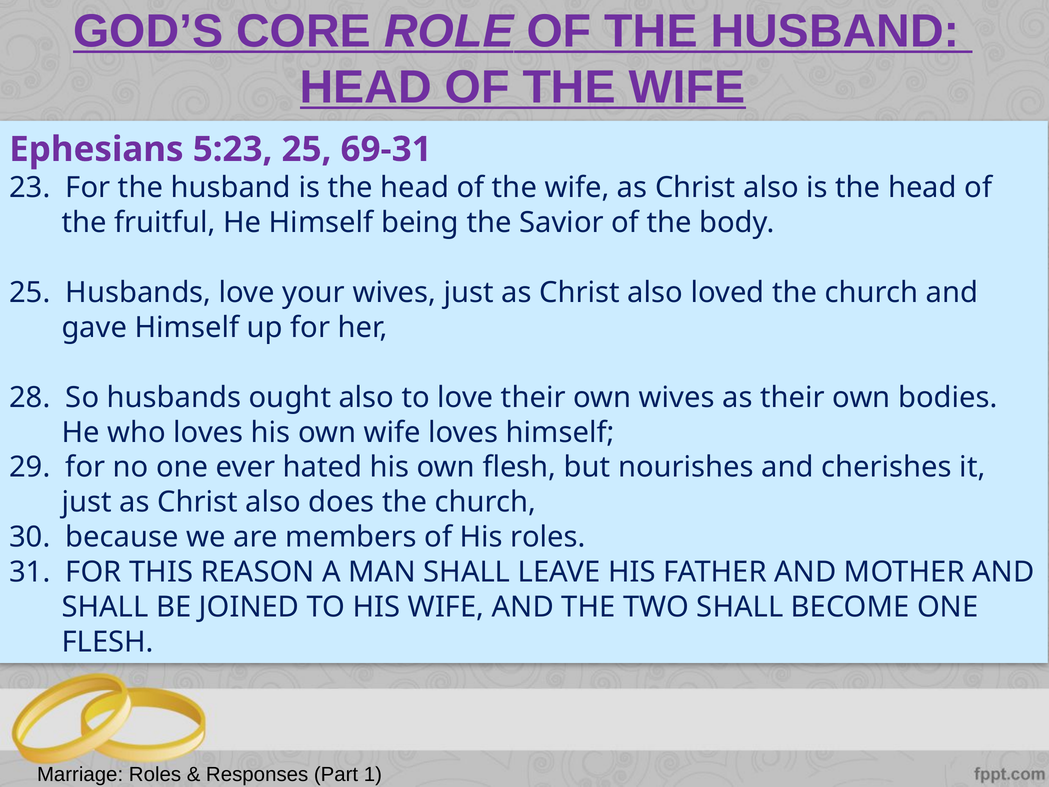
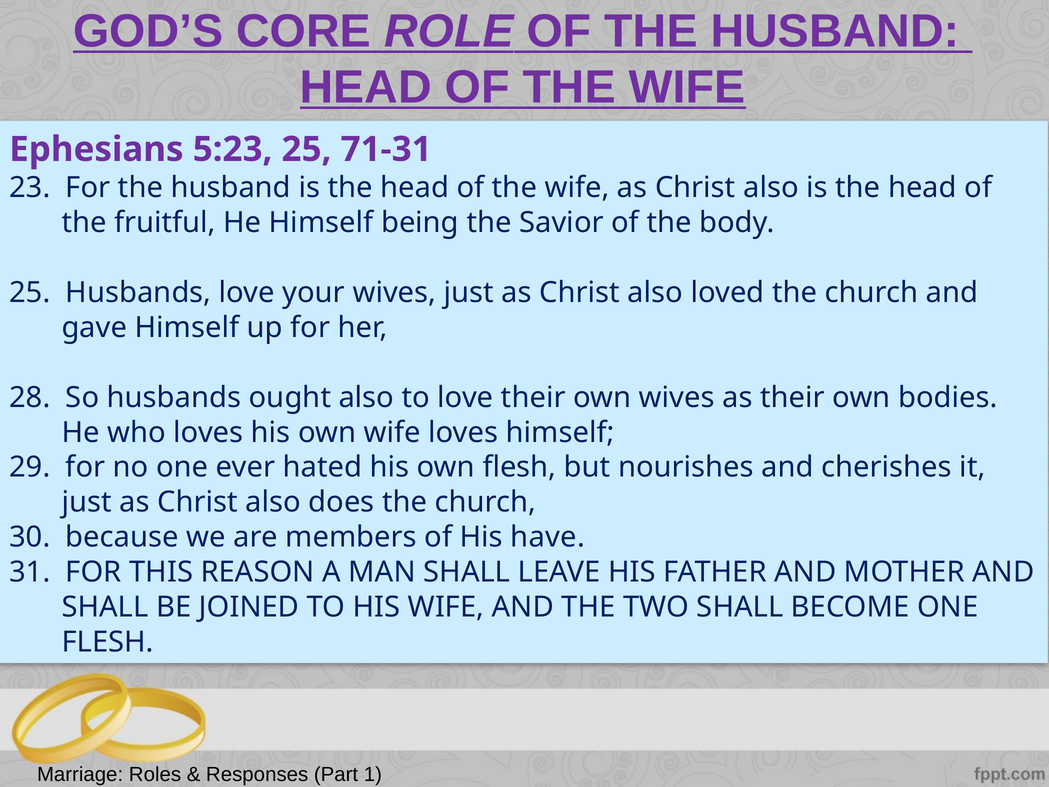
69-31: 69-31 -> 71-31
His roles: roles -> have
